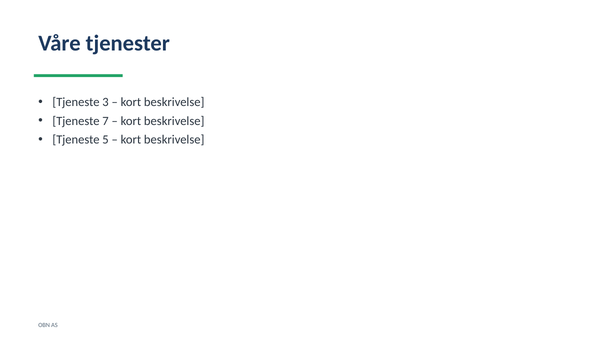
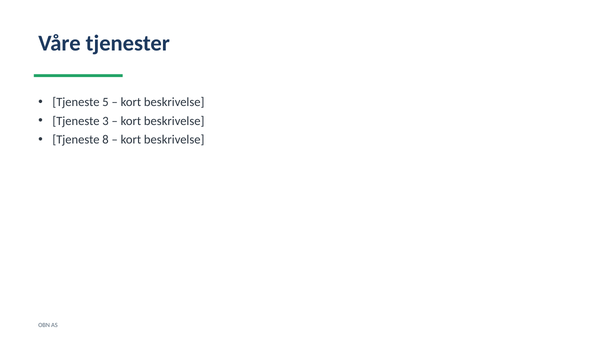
3: 3 -> 5
7: 7 -> 3
5: 5 -> 8
